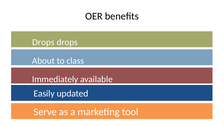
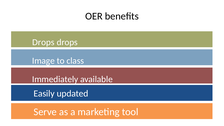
About: About -> Image
